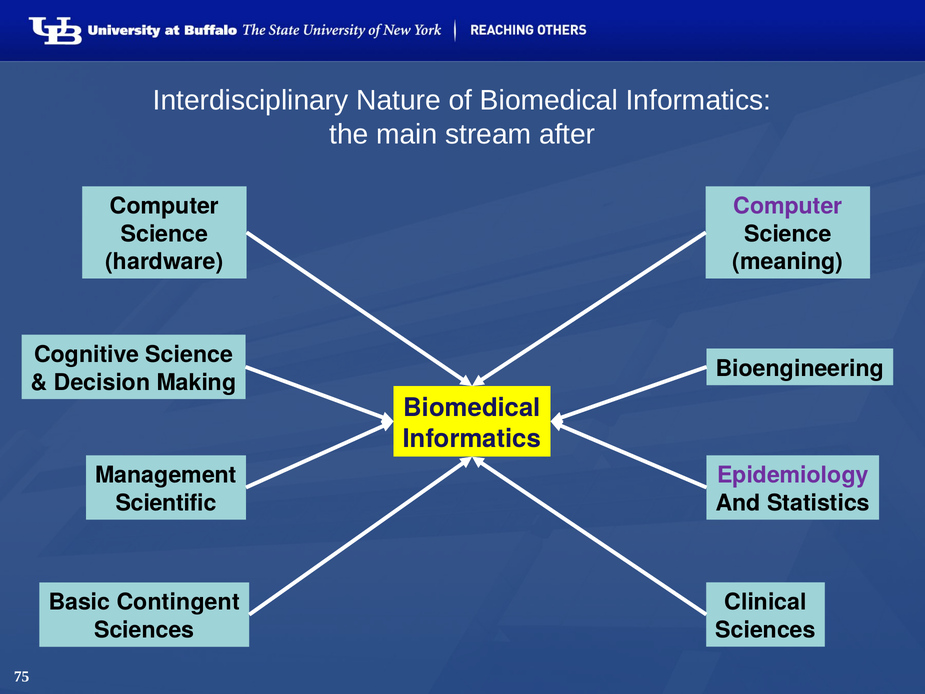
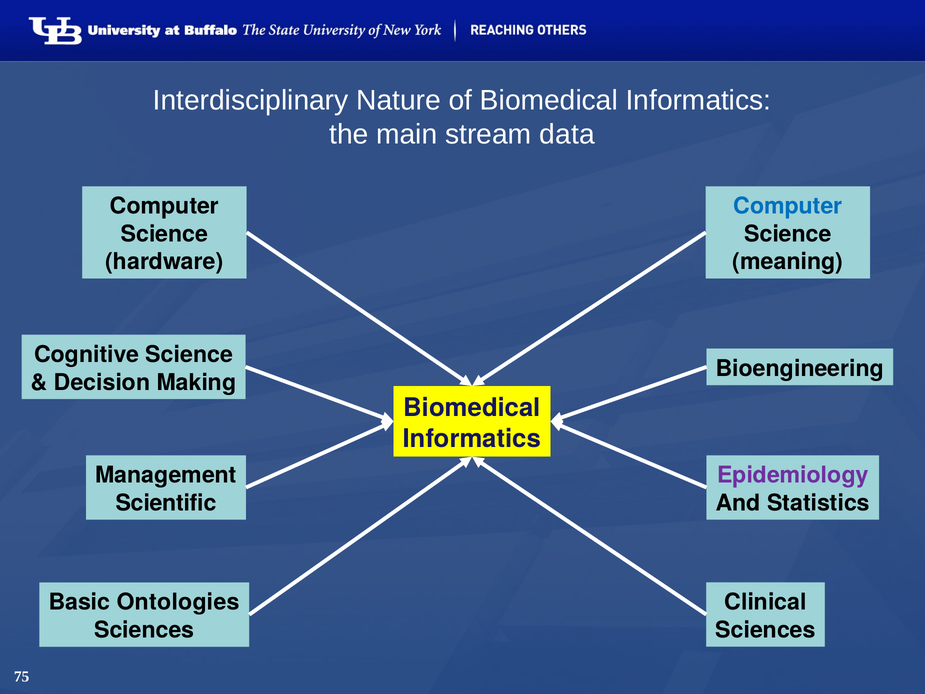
after: after -> data
Computer at (788, 206) colour: purple -> blue
Contingent: Contingent -> Ontologies
